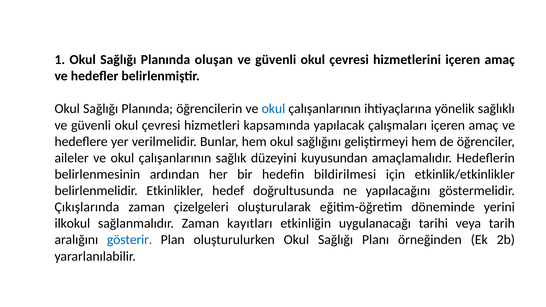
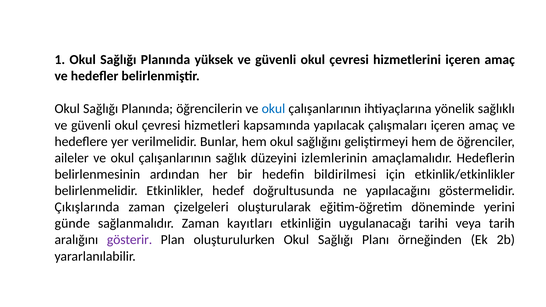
oluşan: oluşan -> yüksek
kuyusundan: kuyusundan -> izlemlerinin
ilkokul: ilkokul -> günde
gösterir colour: blue -> purple
